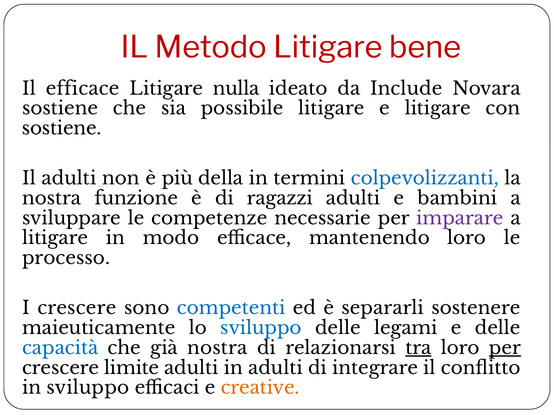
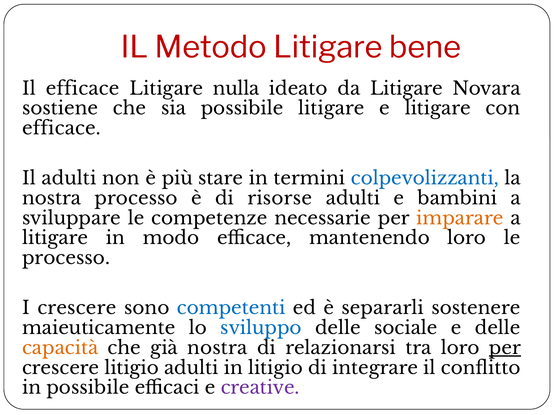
da Include: Include -> Litigare
sostiene at (62, 129): sostiene -> efficace
della: della -> stare
nostra funzione: funzione -> processo
ragazzi: ragazzi -> risorse
imparare colour: purple -> orange
legami: legami -> sociale
capacità colour: blue -> orange
tra underline: present -> none
crescere limite: limite -> litigio
in adulti: adulti -> litigio
in sviluppo: sviluppo -> possibile
creative colour: orange -> purple
